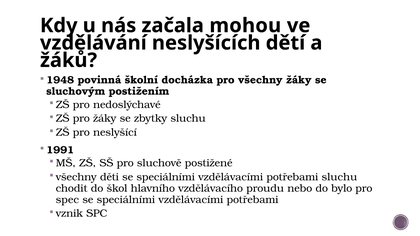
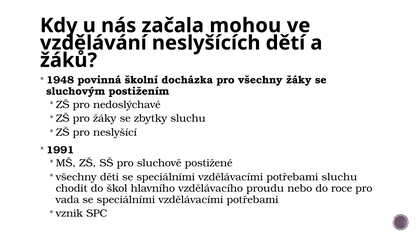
bylo: bylo -> roce
spec: spec -> vada
